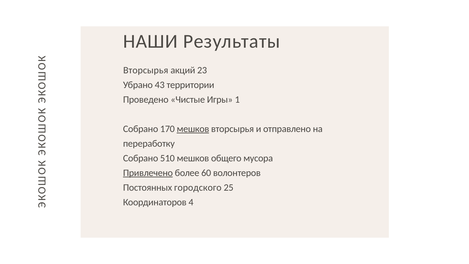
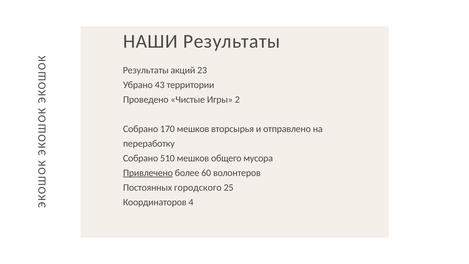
Вторсырья at (146, 70): Вторсырья -> Результаты
1: 1 -> 2
мешков at (193, 129) underline: present -> none
